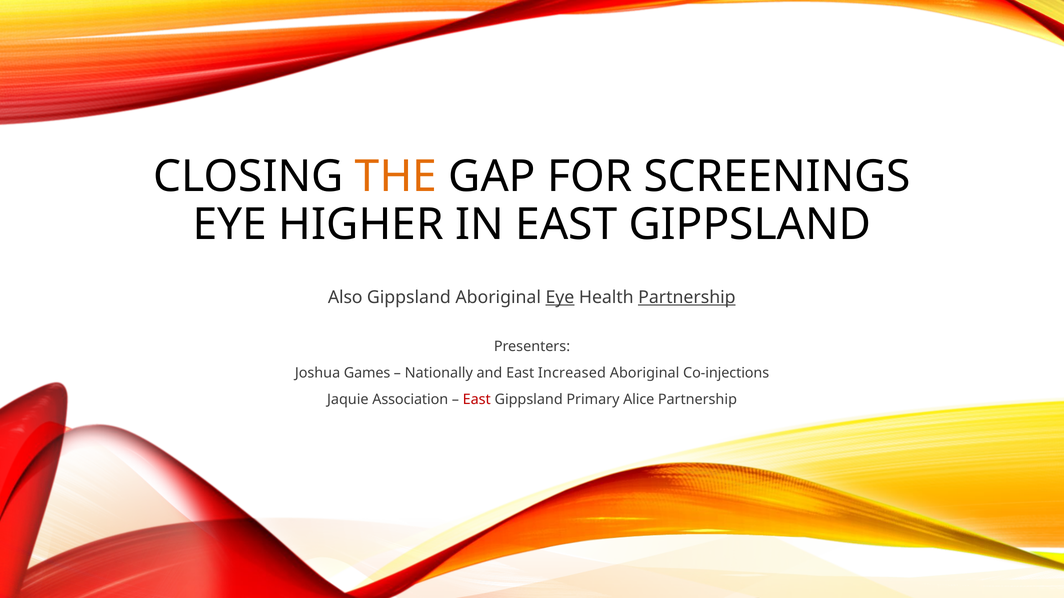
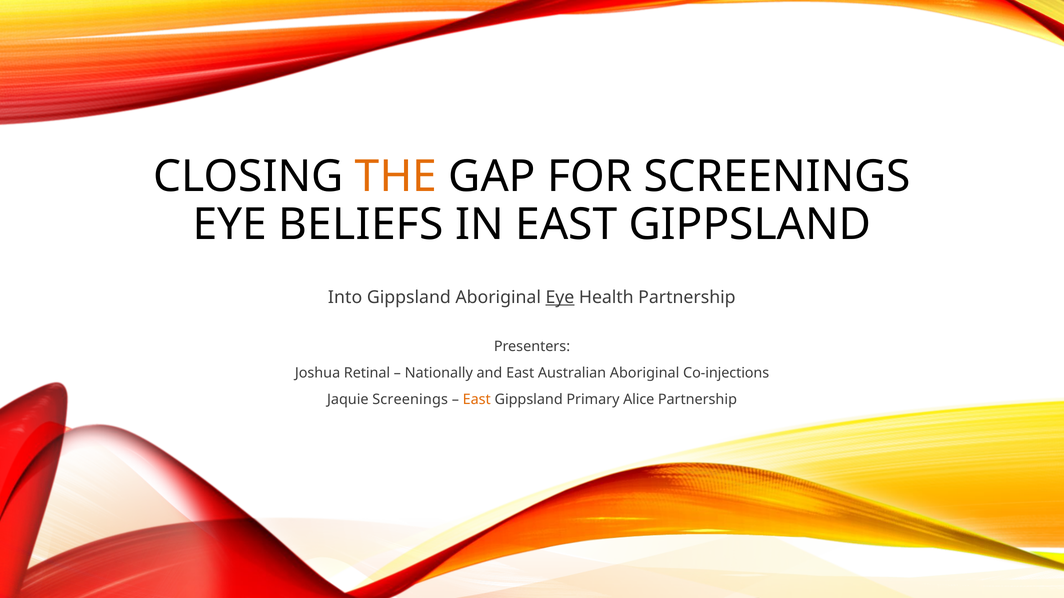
HIGHER: HIGHER -> BELIEFS
Also: Also -> Into
Partnership at (687, 297) underline: present -> none
Games: Games -> Retinal
Increased: Increased -> Australian
Jaquie Association: Association -> Screenings
East at (477, 400) colour: red -> orange
